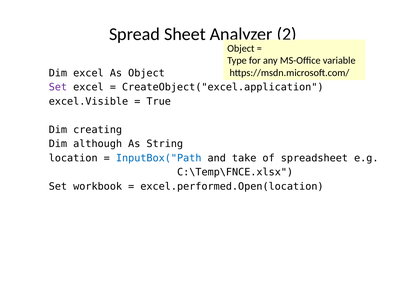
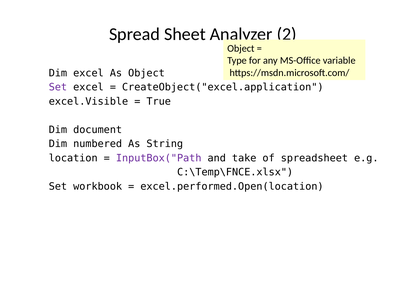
creating: creating -> document
although: although -> numbered
InputBox("Path colour: blue -> purple
